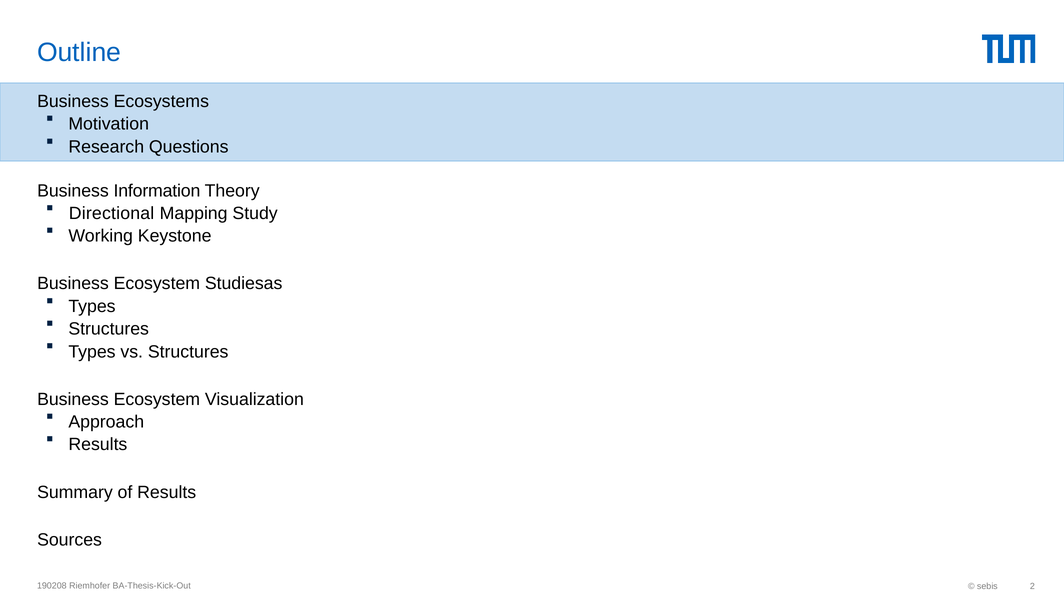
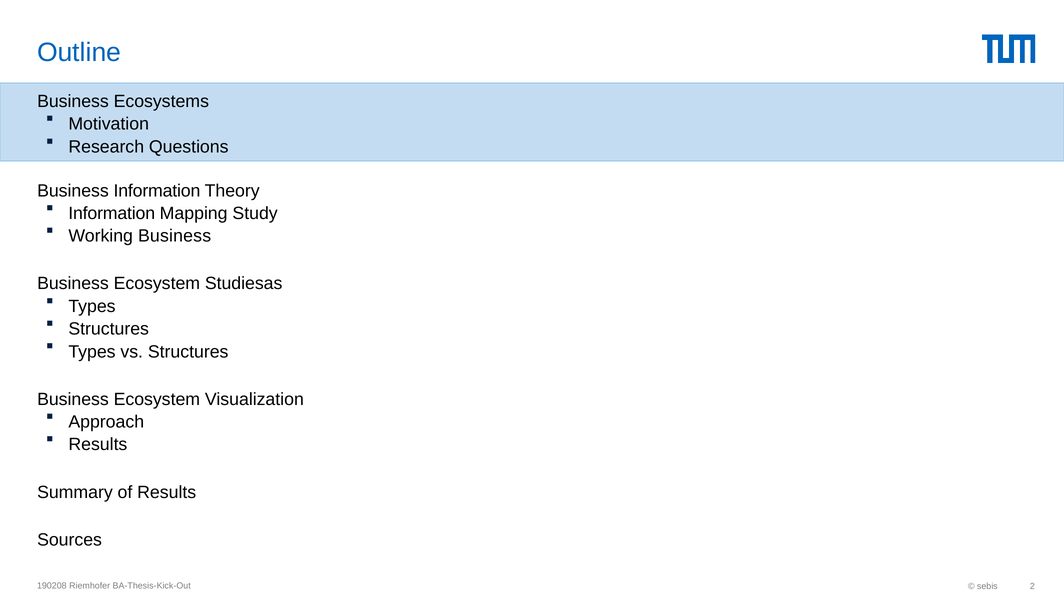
Directional at (112, 214): Directional -> Information
Working Keystone: Keystone -> Business
